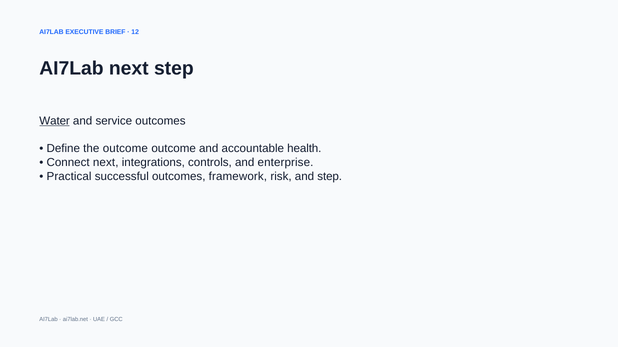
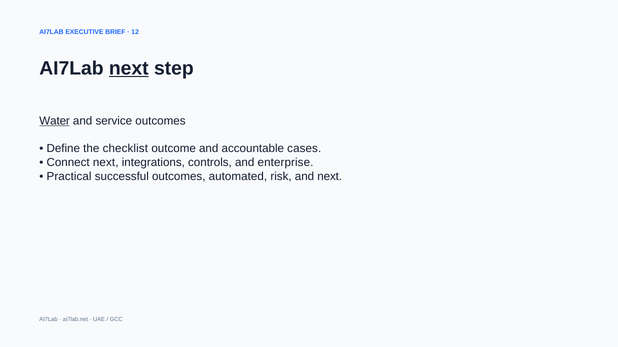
next at (129, 68) underline: none -> present
the outcome: outcome -> checklist
health: health -> cases
framework: framework -> automated
and step: step -> next
